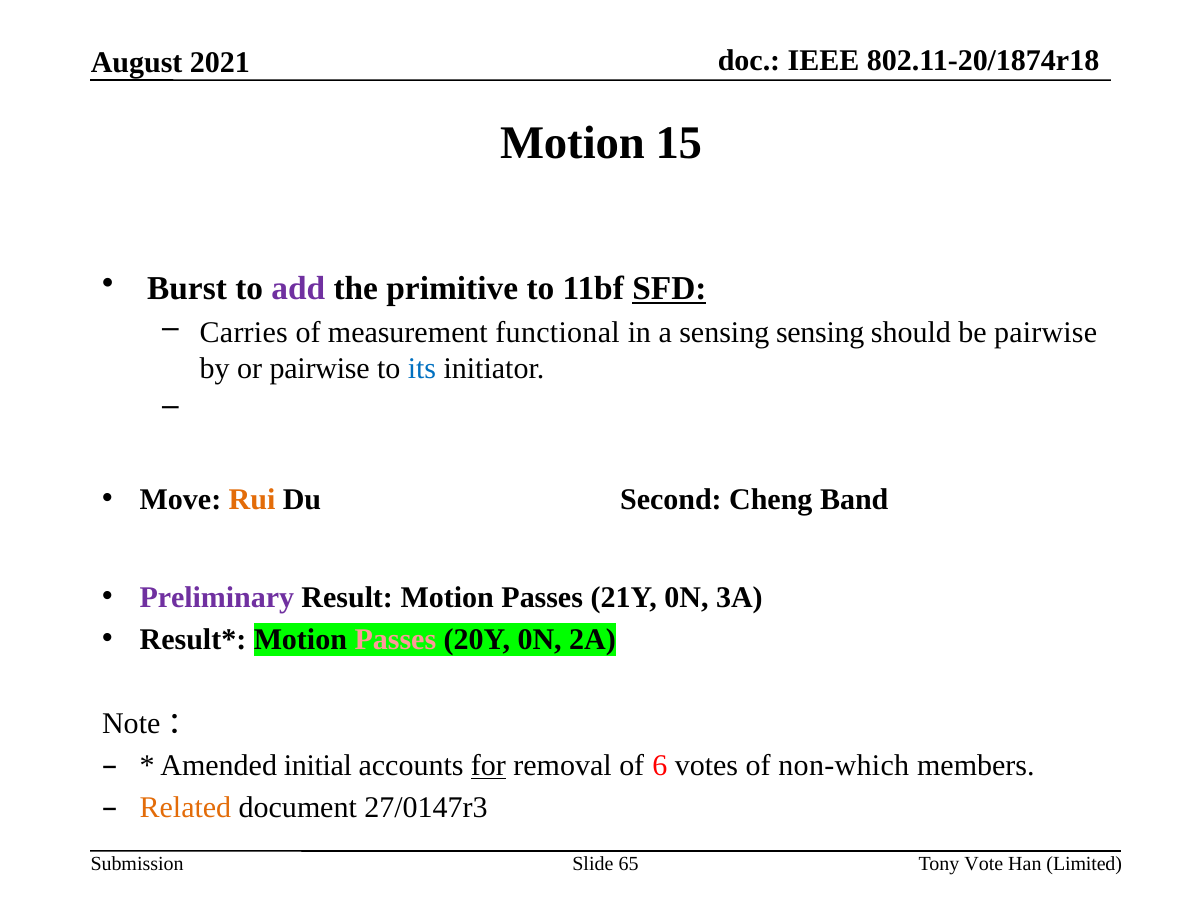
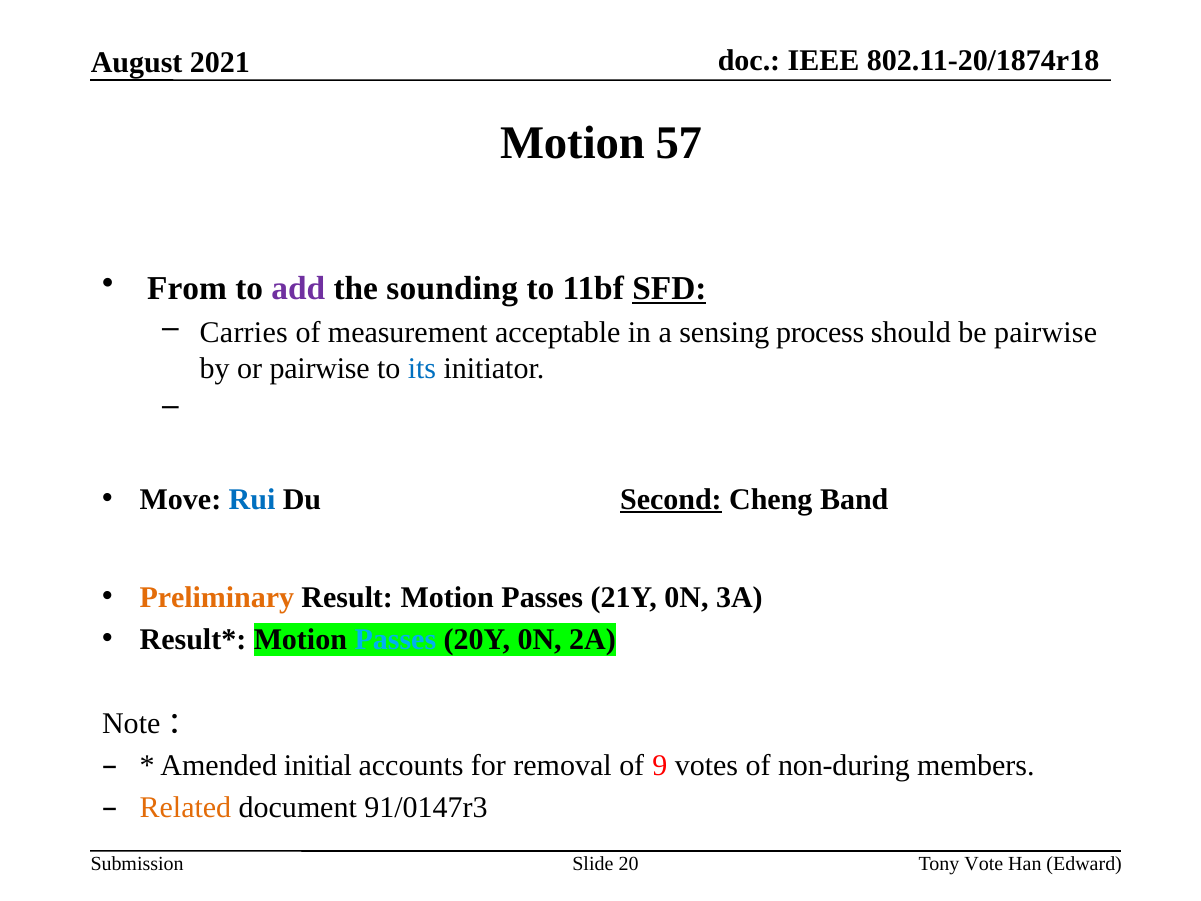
15: 15 -> 57
Burst: Burst -> From
primitive: primitive -> sounding
functional: functional -> acceptable
sensing sensing: sensing -> process
Rui colour: orange -> blue
Second underline: none -> present
Preliminary colour: purple -> orange
Passes at (395, 639) colour: pink -> light blue
for underline: present -> none
6: 6 -> 9
non-which: non-which -> non-during
27/0147r3: 27/0147r3 -> 91/0147r3
65: 65 -> 20
Limited: Limited -> Edward
